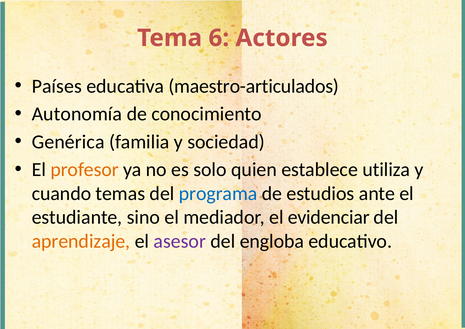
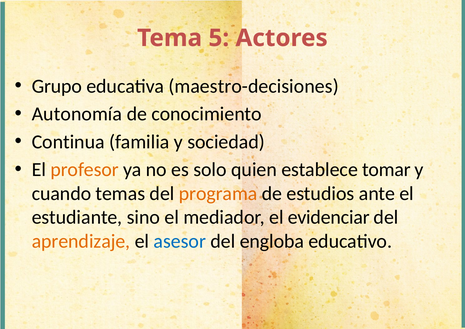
6: 6 -> 5
Países: Países -> Grupo
maestro-articulados: maestro-articulados -> maestro-decisiones
Genérica: Genérica -> Continua
utiliza: utiliza -> tomar
programa colour: blue -> orange
asesor colour: purple -> blue
